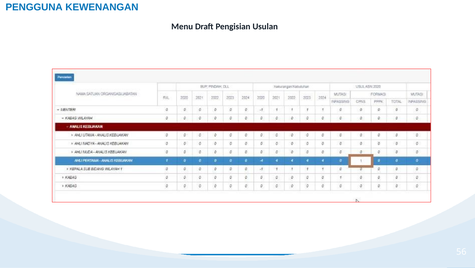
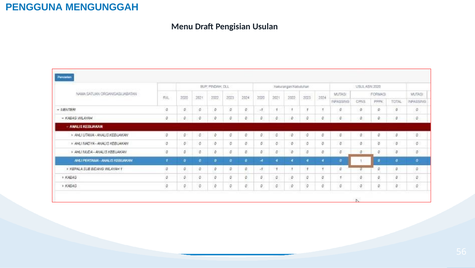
KEWENANGAN: KEWENANGAN -> MENGUNGGAH
